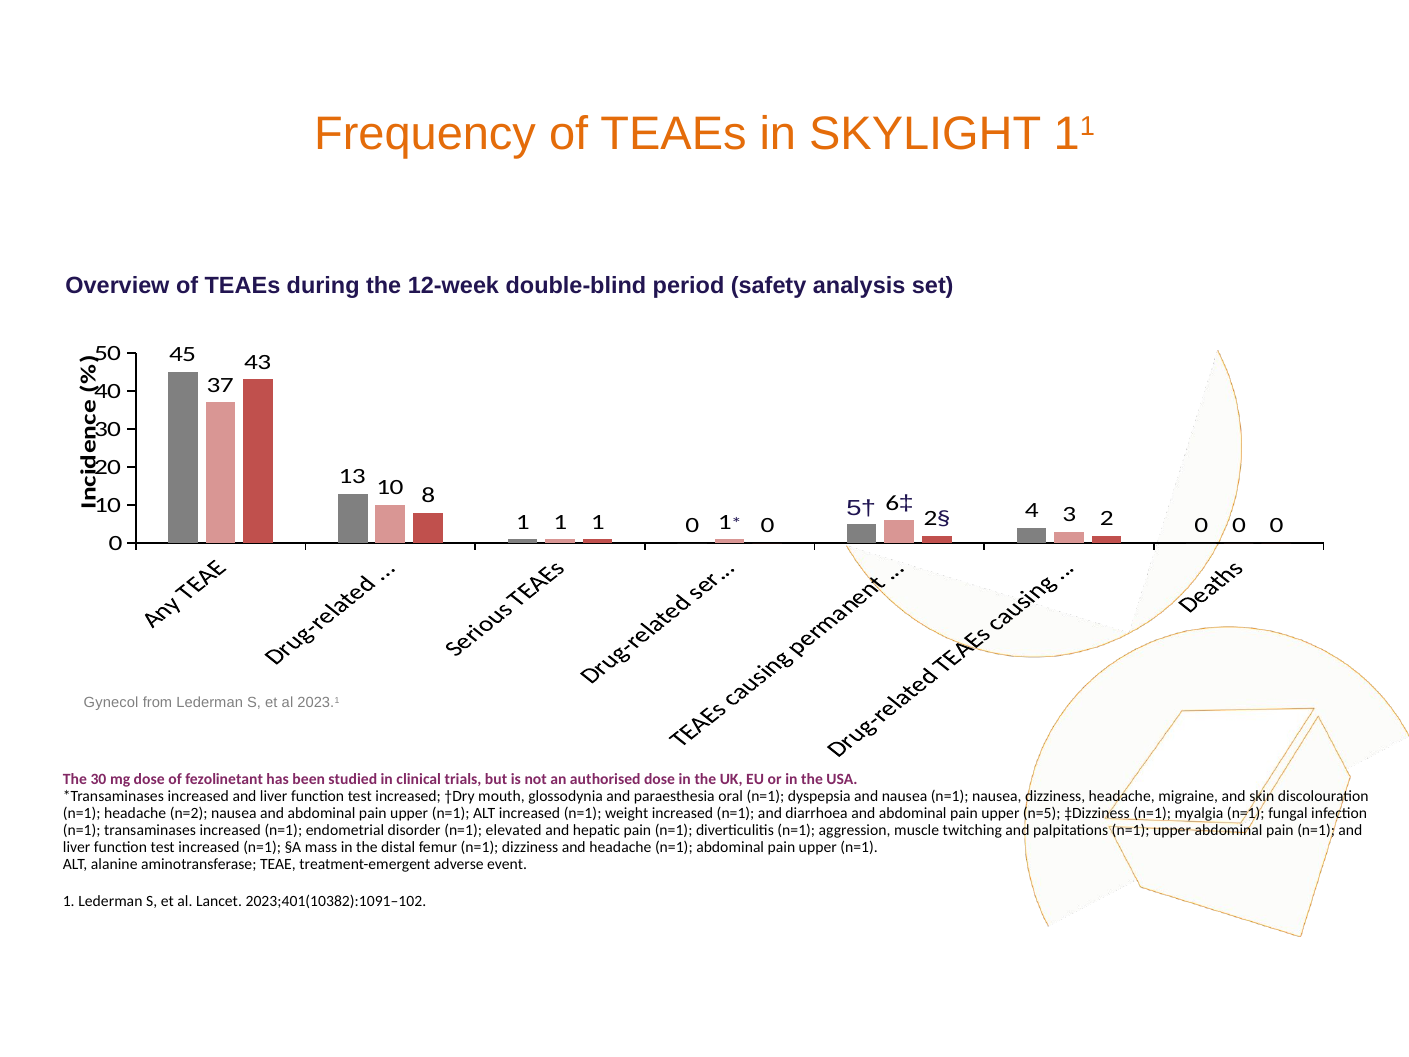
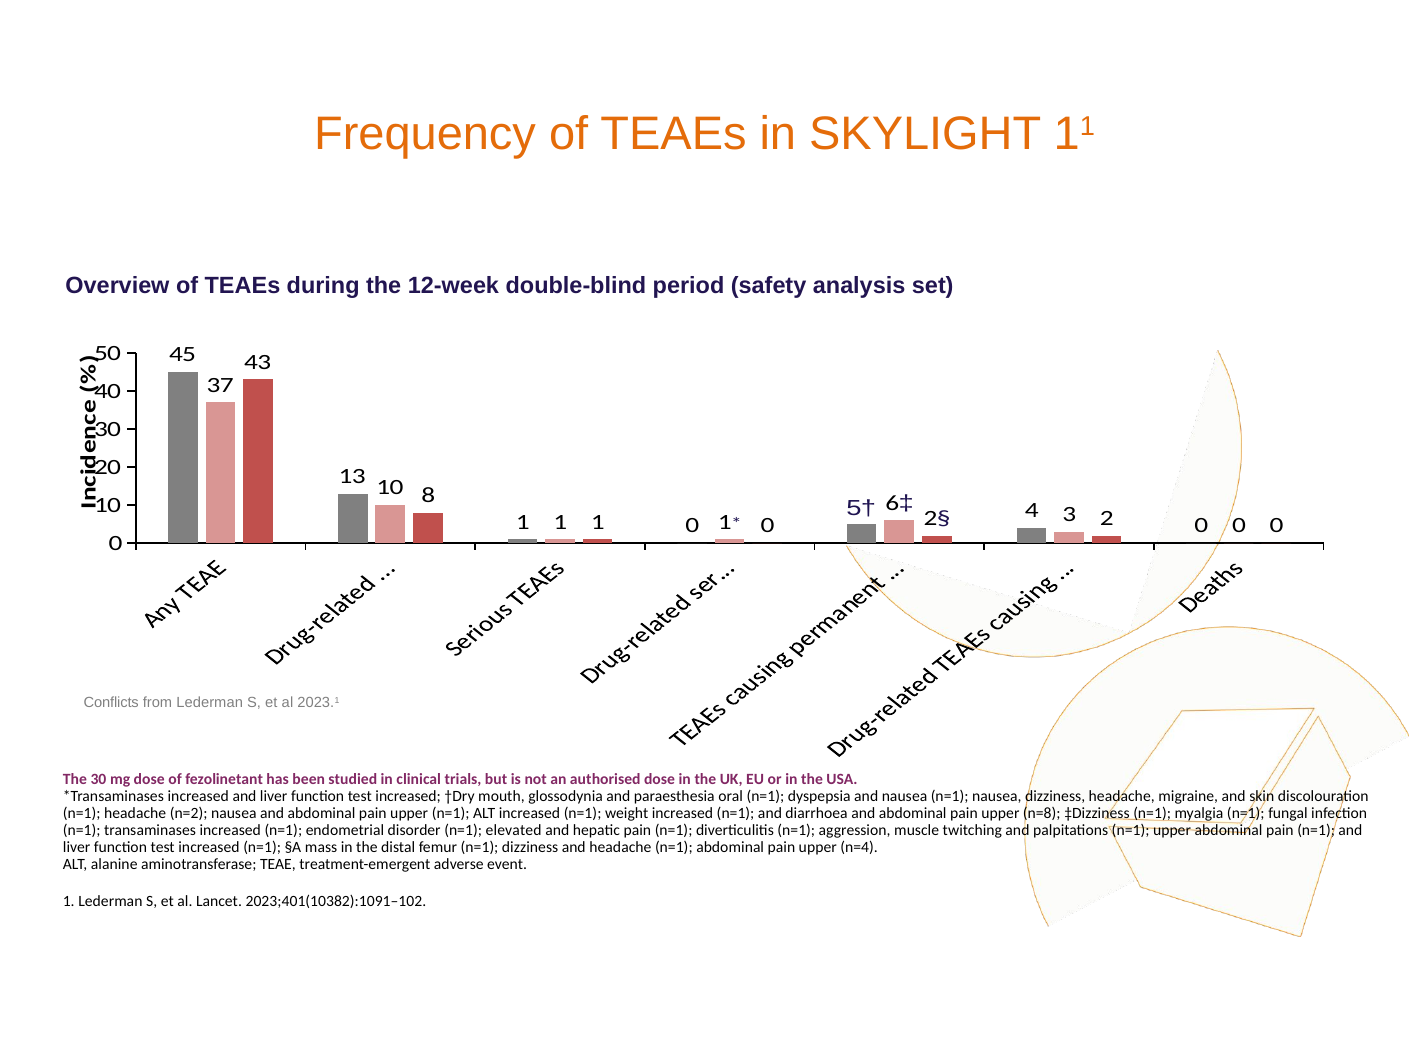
Gynecol: Gynecol -> Conflicts
n=5: n=5 -> n=8
n=1 at (859, 847): n=1 -> n=4
